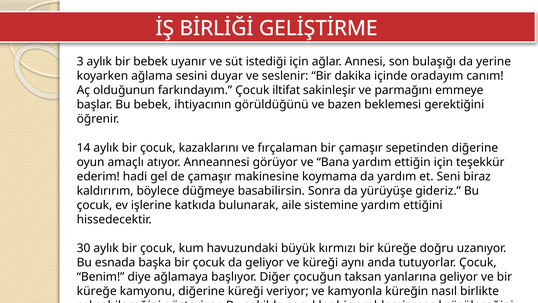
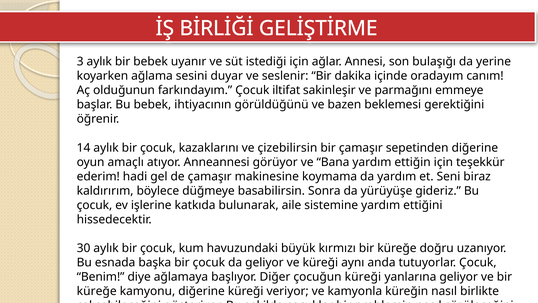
fırçalaman: fırçalaman -> çizebilirsin
çocuğun taksan: taksan -> küreği
